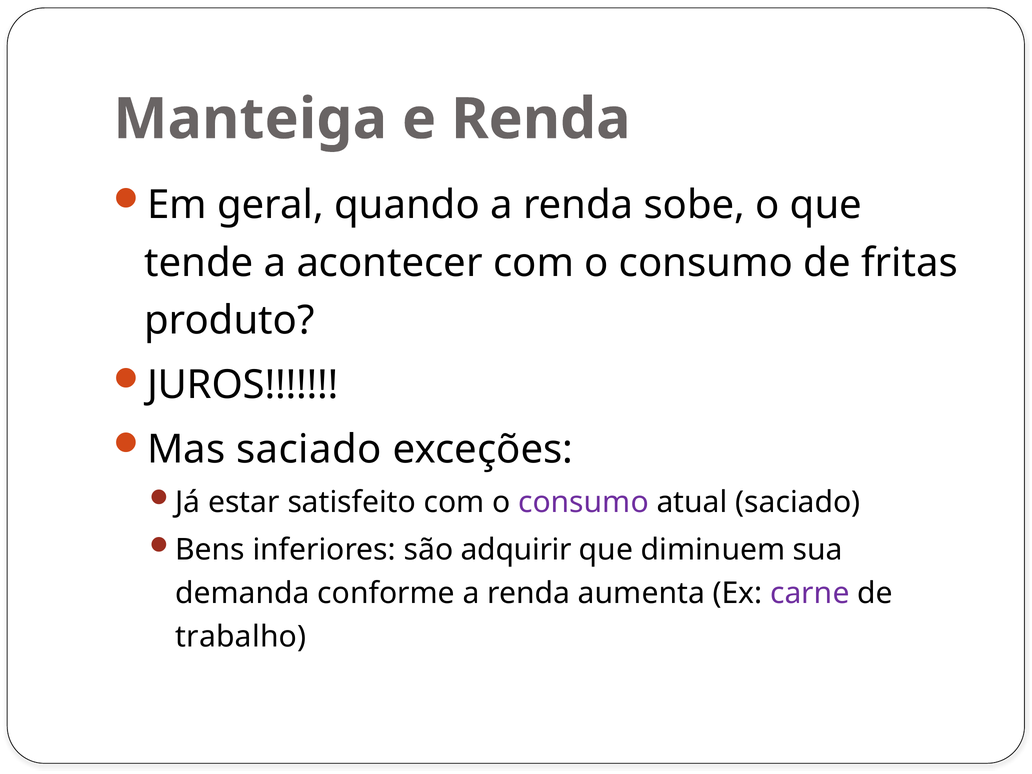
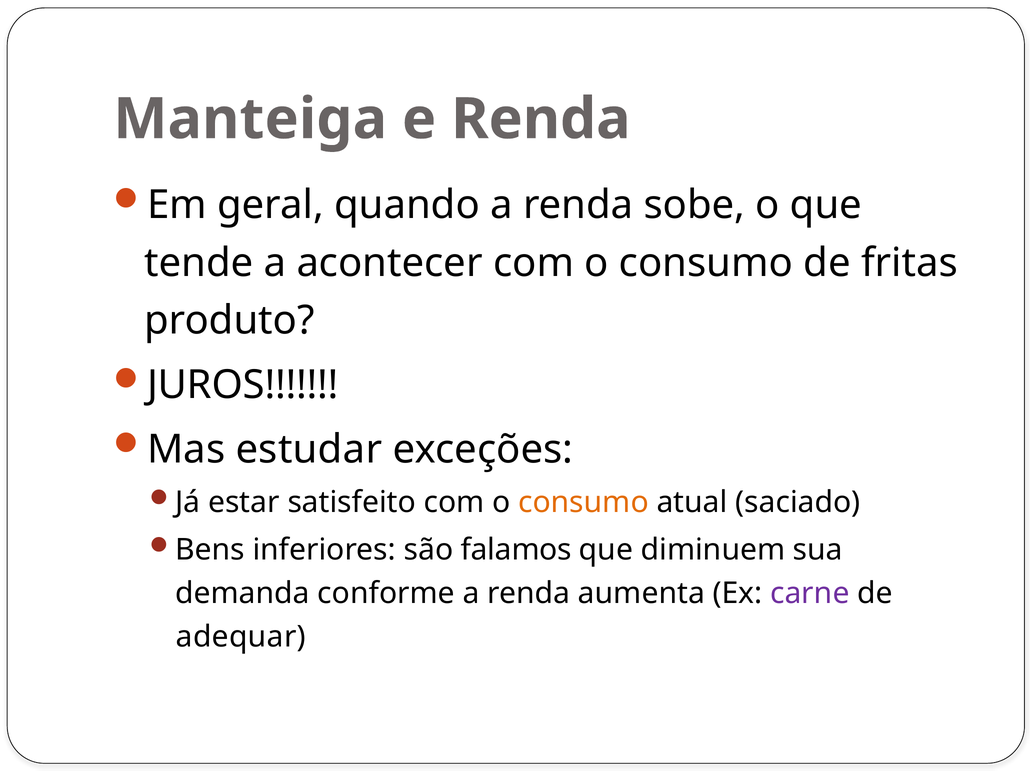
Mas saciado: saciado -> estudar
consumo at (584, 502) colour: purple -> orange
adquirir: adquirir -> falamos
trabalho: trabalho -> adequar
